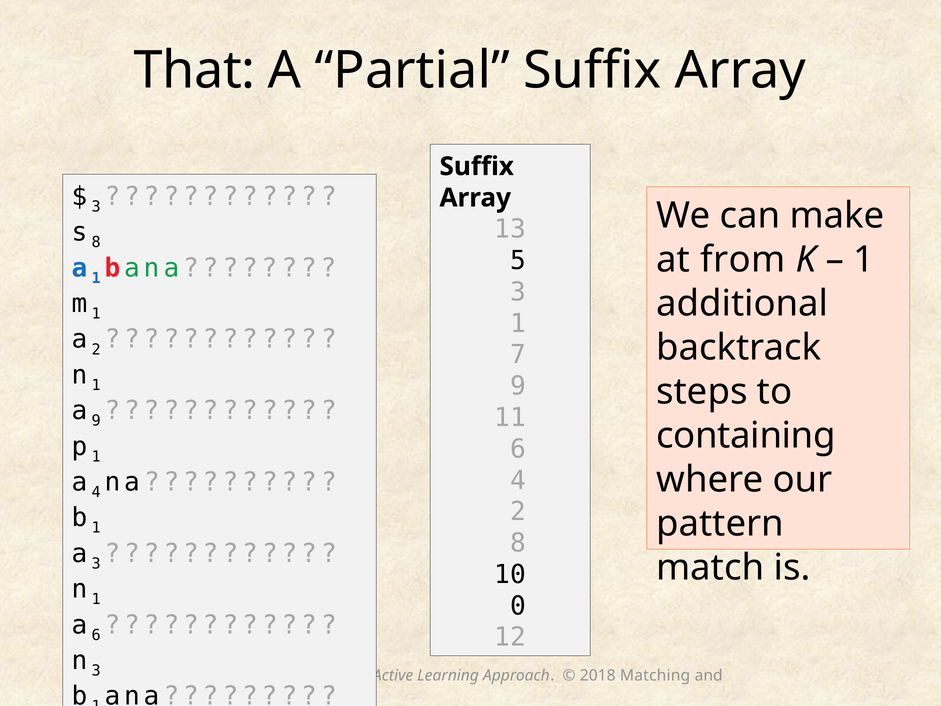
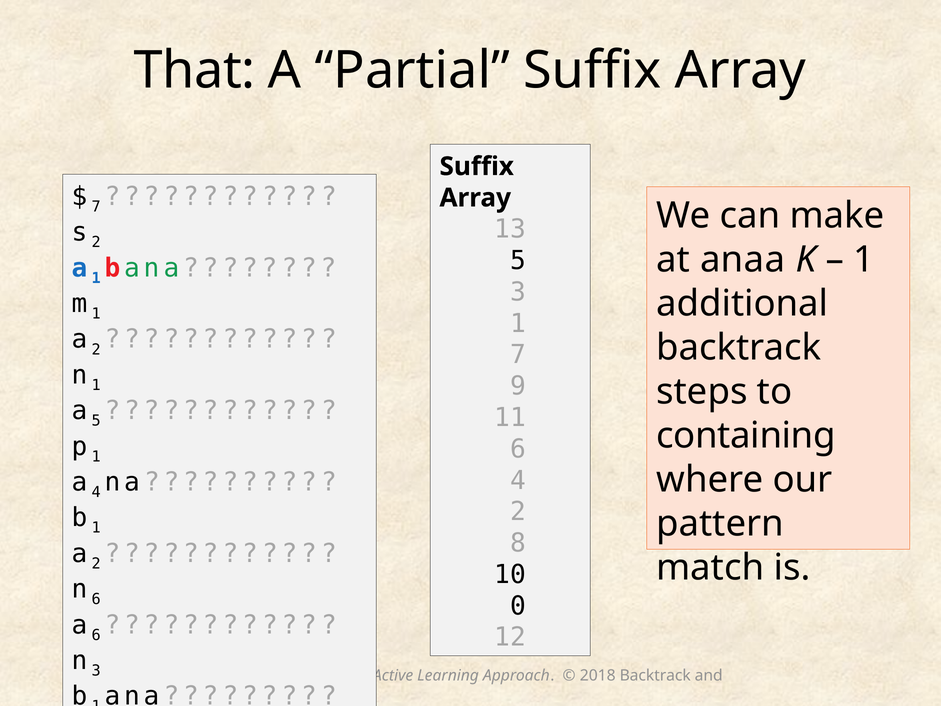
3 at (96, 207): 3 -> 7
8 at (96, 242): 8 -> 2
from: from -> anaa
9 at (96, 421): 9 -> 5
3 at (96, 563): 3 -> 2
1 at (96, 599): 1 -> 6
2018 Matching: Matching -> Backtrack
